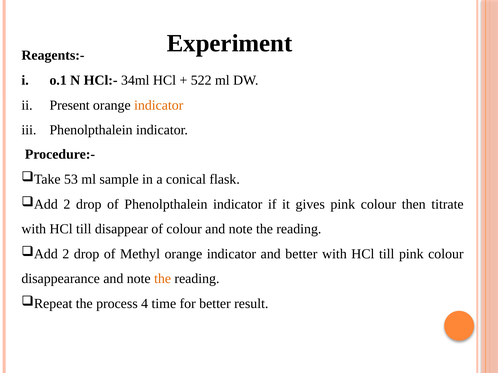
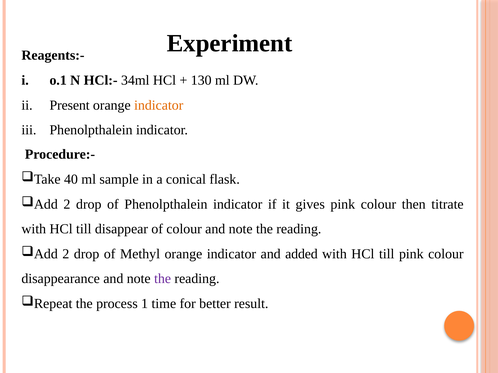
522: 522 -> 130
53: 53 -> 40
and better: better -> added
the at (163, 279) colour: orange -> purple
4: 4 -> 1
